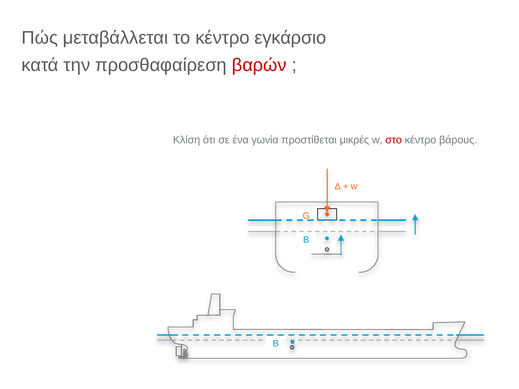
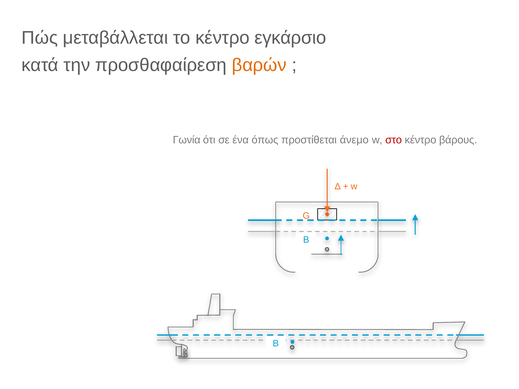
βαρών at (259, 65) colour: red -> orange
Κλίση: Κλίση -> Γωνία
ένα γωνία: γωνία -> όπως
μικρές: μικρές -> άνεμο
